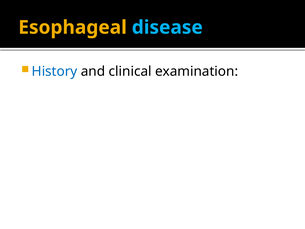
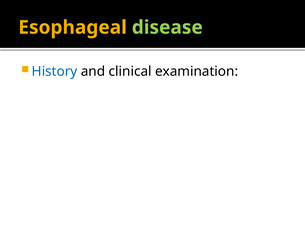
disease colour: light blue -> light green
